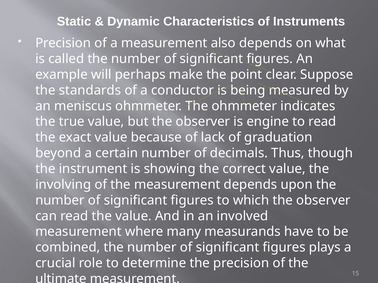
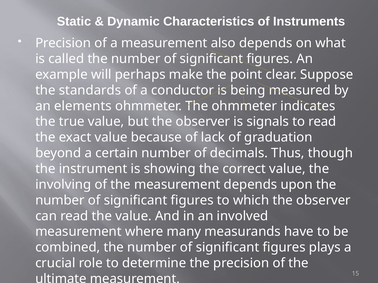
meniscus: meniscus -> elements
engine: engine -> signals
